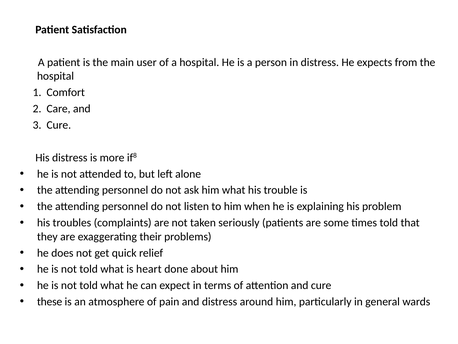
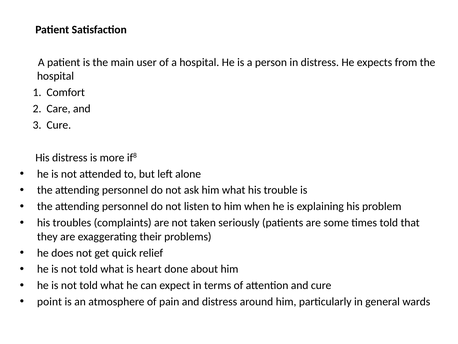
these: these -> point
